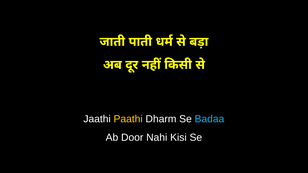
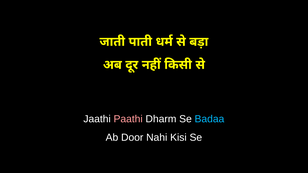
Paathi colour: yellow -> pink
